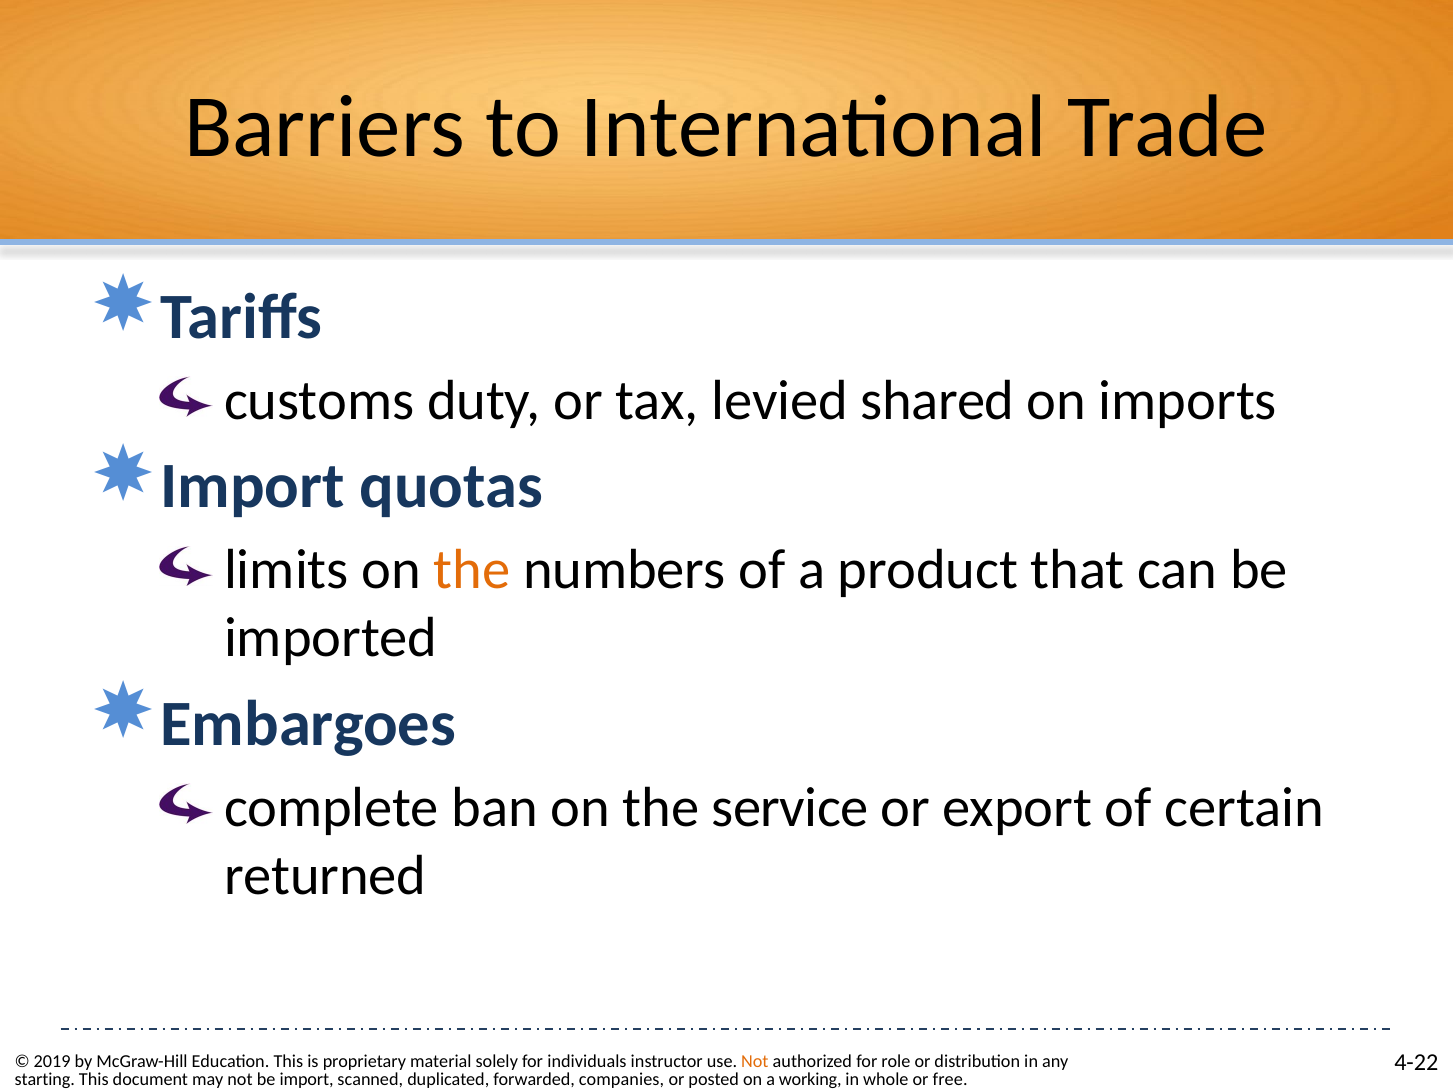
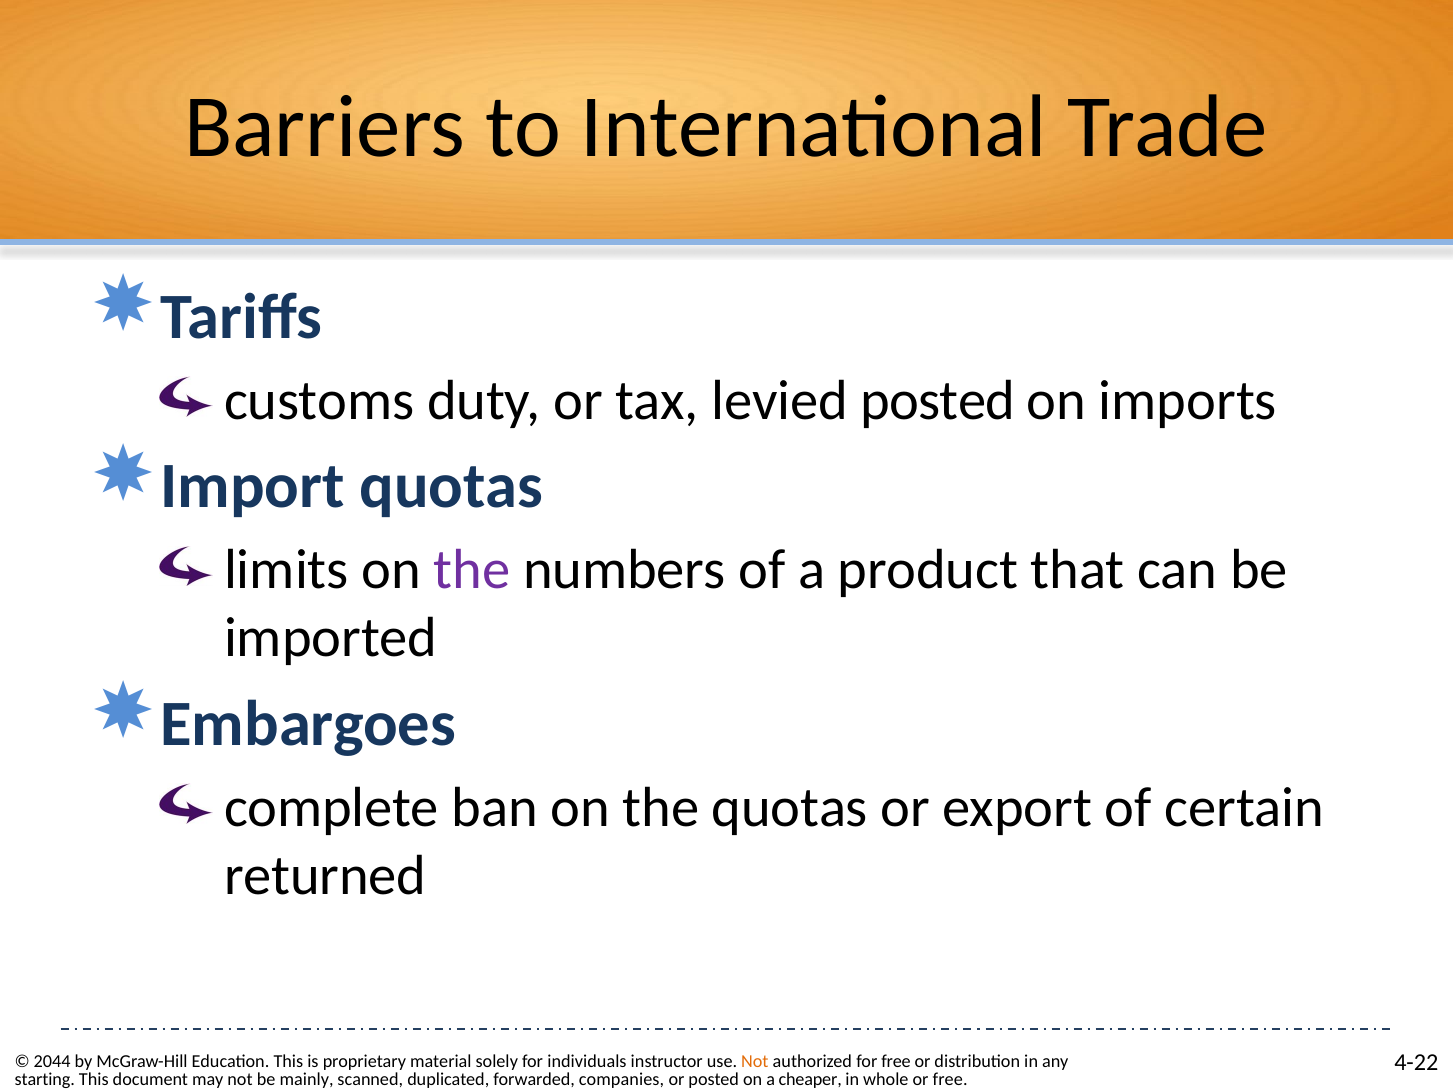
levied shared: shared -> posted
the at (472, 570) colour: orange -> purple
the service: service -> quotas
2019: 2019 -> 2044
for role: role -> free
be import: import -> mainly
working: working -> cheaper
